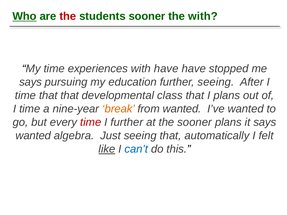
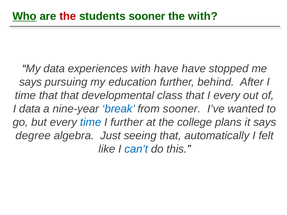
My time: time -> data
further seeing: seeing -> behind
I plans: plans -> every
time at (30, 109): time -> data
break colour: orange -> blue
from wanted: wanted -> sooner
time at (91, 122) colour: red -> blue
the sooner: sooner -> college
wanted at (33, 136): wanted -> degree
like underline: present -> none
